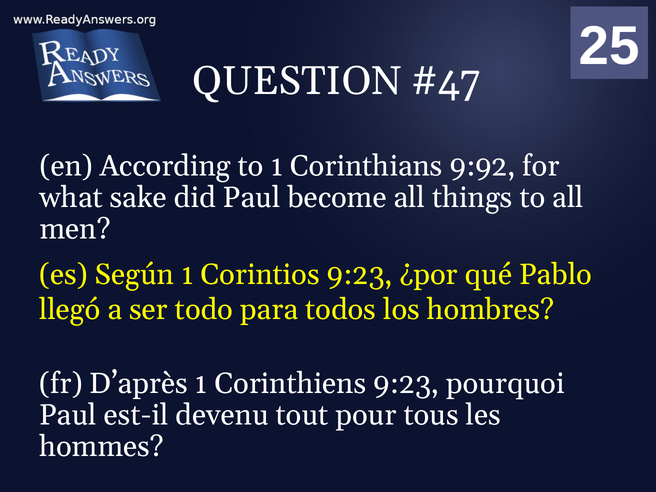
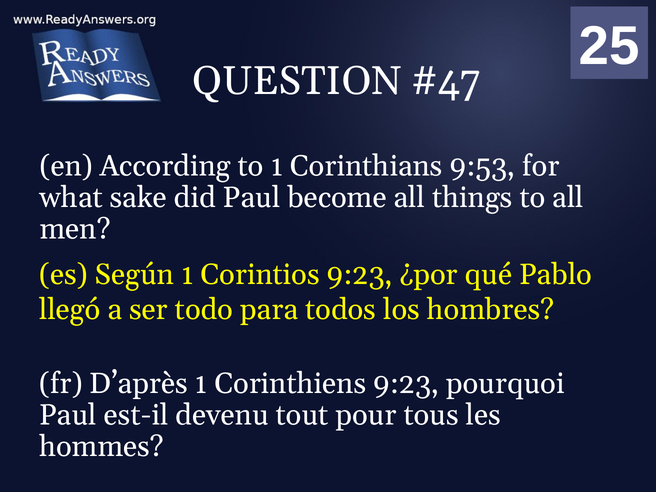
9:92: 9:92 -> 9:53
